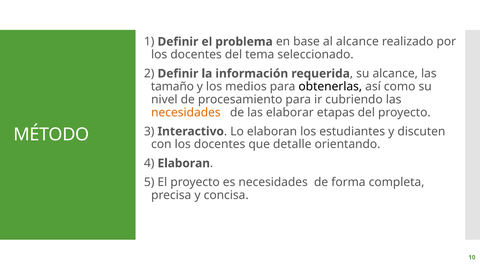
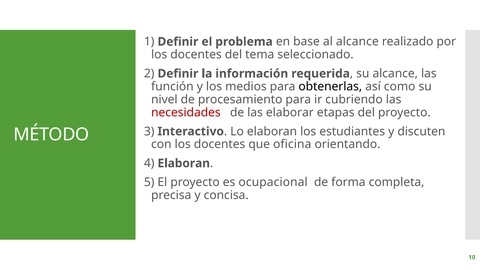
tamaño: tamaño -> función
necesidades at (186, 112) colour: orange -> red
detalle: detalle -> oficina
es necesidades: necesidades -> ocupacional
